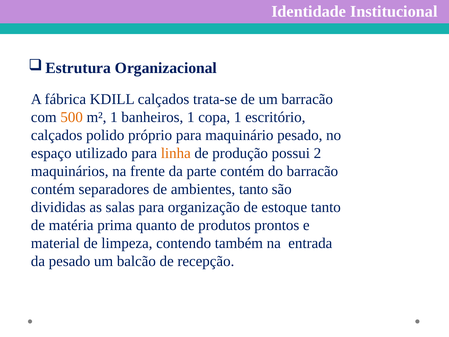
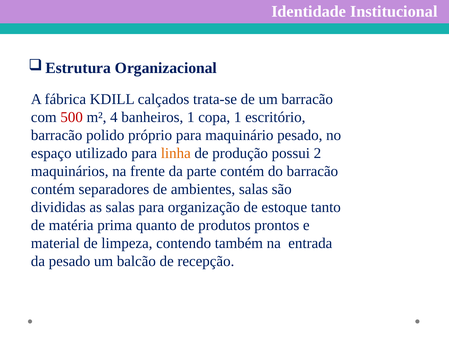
500 colour: orange -> red
m² 1: 1 -> 4
calçados at (57, 135): calçados -> barracão
ambientes tanto: tanto -> salas
